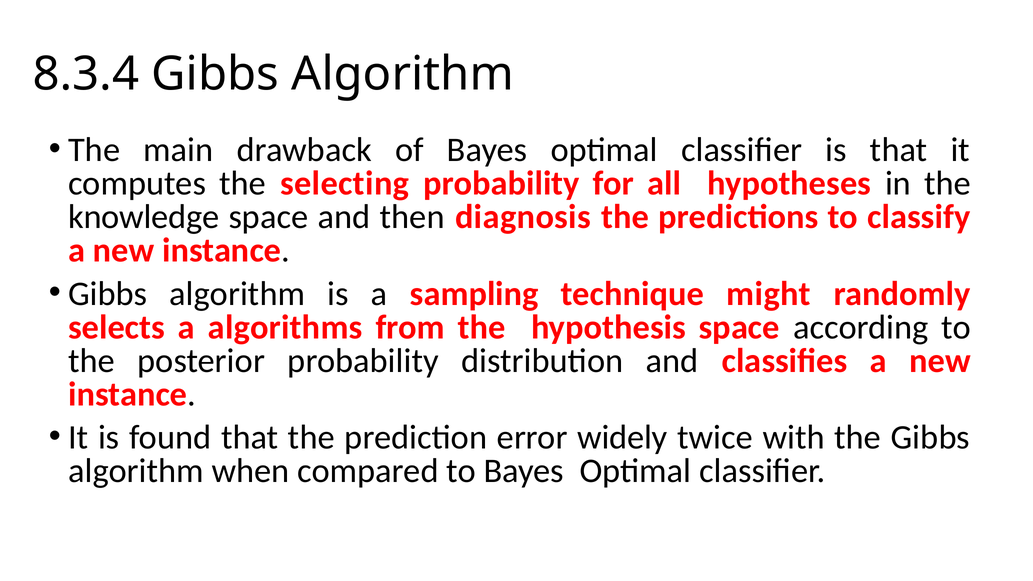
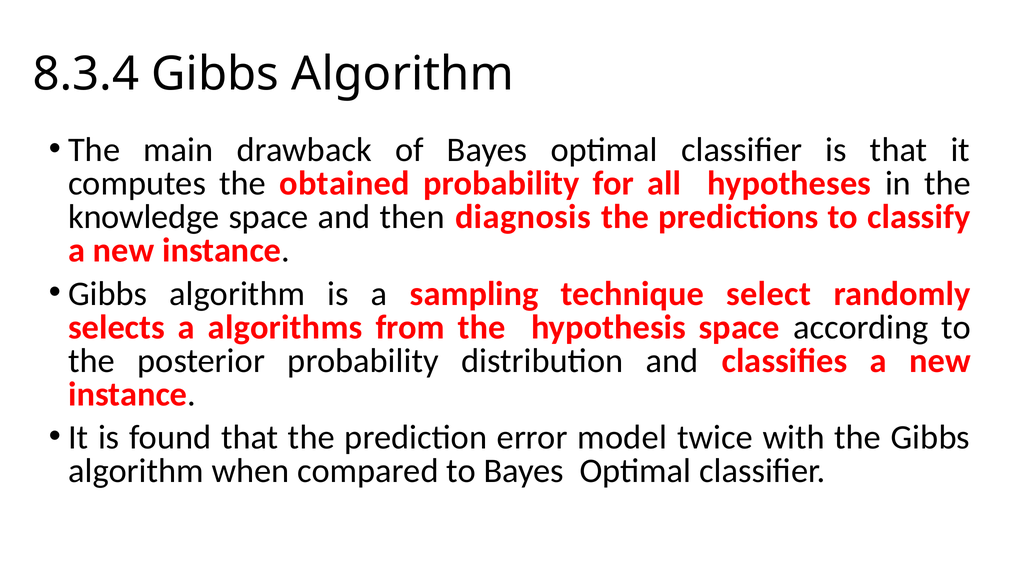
selecting: selecting -> obtained
might: might -> select
widely: widely -> model
